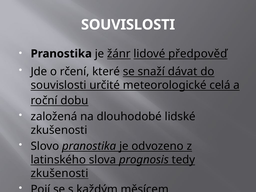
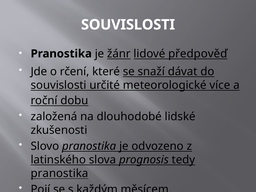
celá: celá -> více
zkušenosti at (60, 173): zkušenosti -> pranostika
